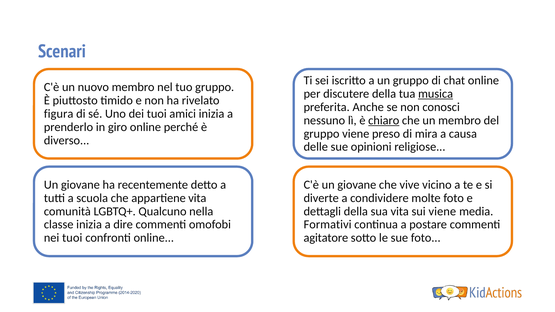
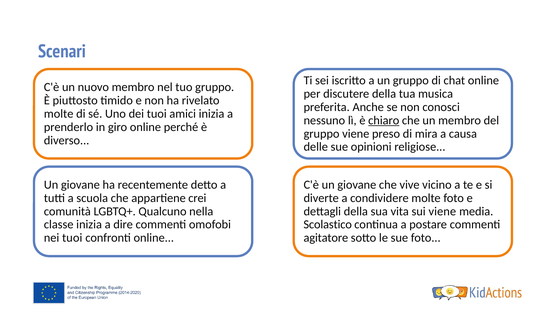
musica underline: present -> none
figura at (59, 114): figura -> molte
appartiene vita: vita -> crei
Formativi: Formativi -> Scolastico
